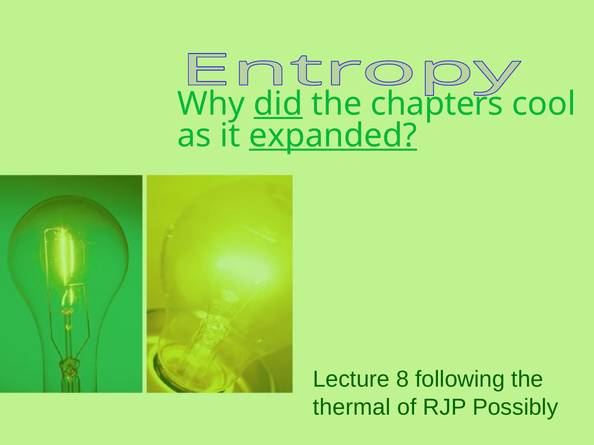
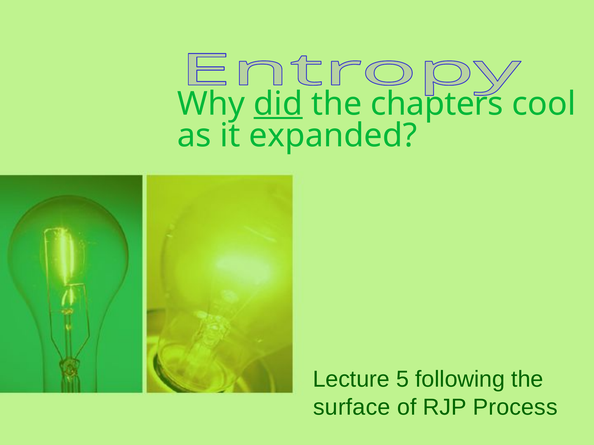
expanded underline: present -> none
8: 8 -> 5
thermal: thermal -> surface
Possibly: Possibly -> Process
